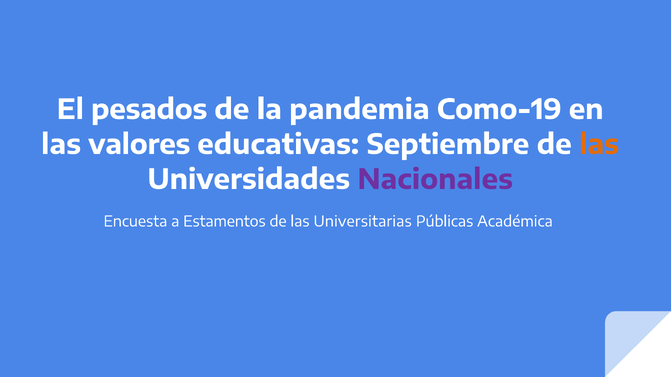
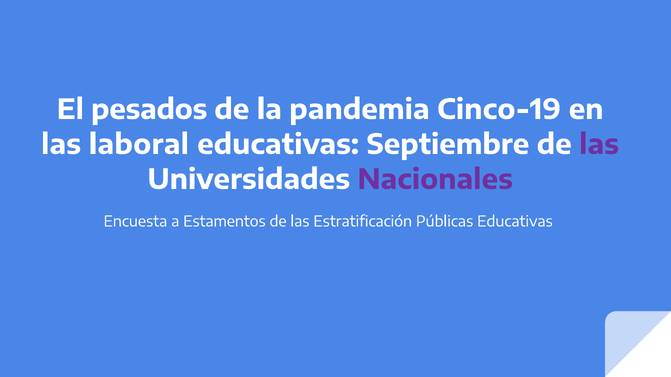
Como-19: Como-19 -> Cinco-19
valores: valores -> laboral
las at (599, 145) colour: orange -> purple
Universitarias: Universitarias -> Estratificación
Públicas Académica: Académica -> Educativas
